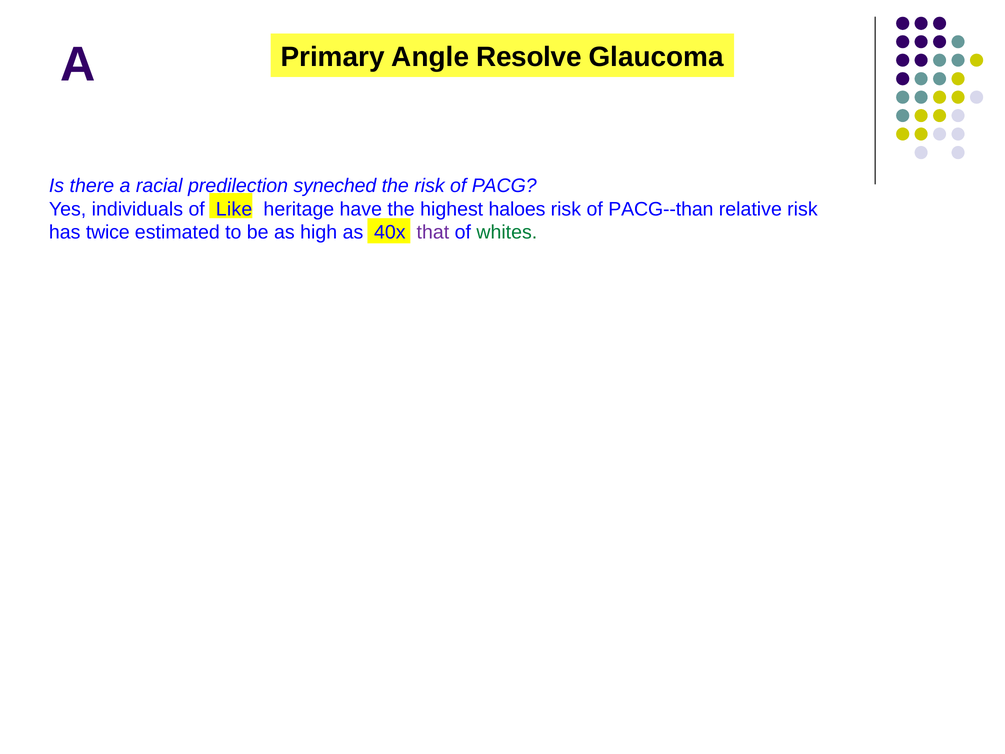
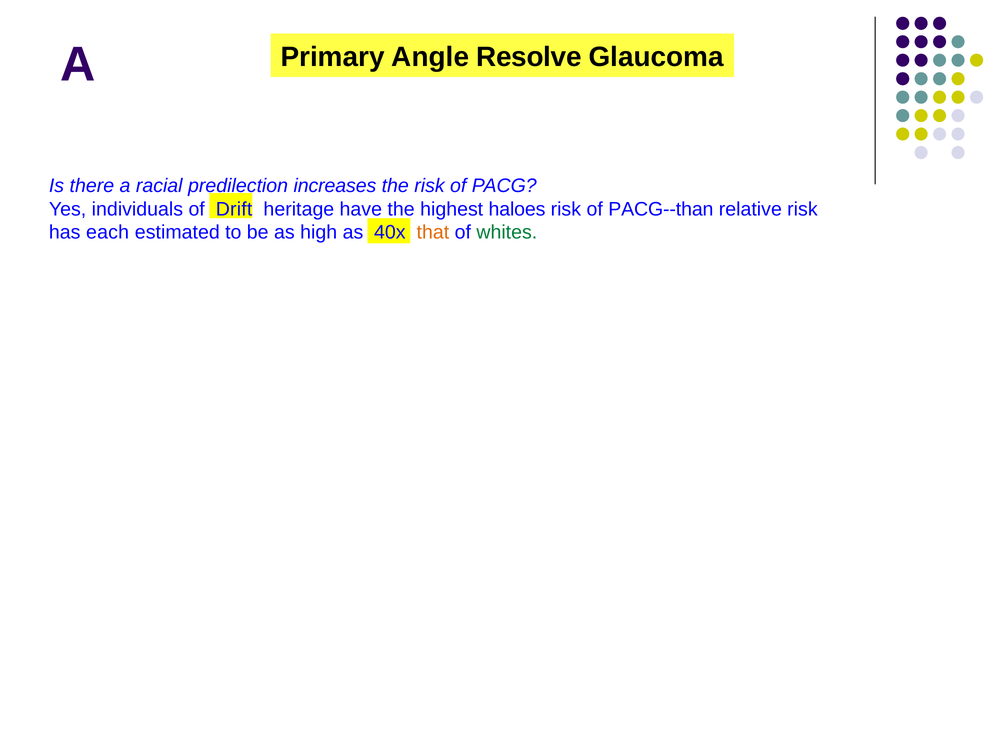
syneched: syneched -> increases
Like: Like -> Drift
twice: twice -> each
that colour: purple -> orange
